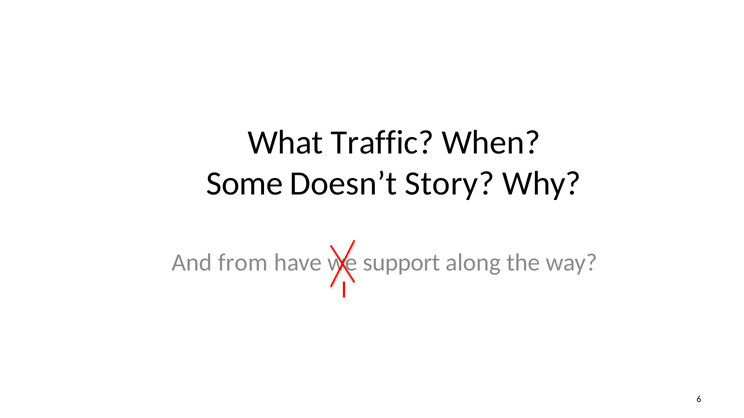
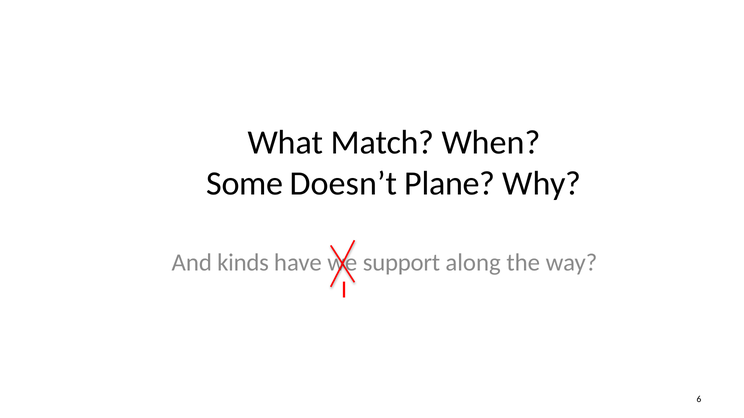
Traffic: Traffic -> Match
Story: Story -> Plane
from: from -> kinds
